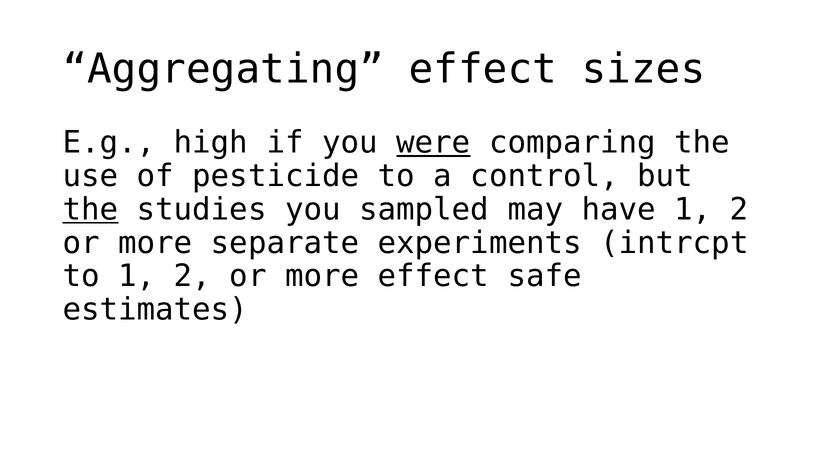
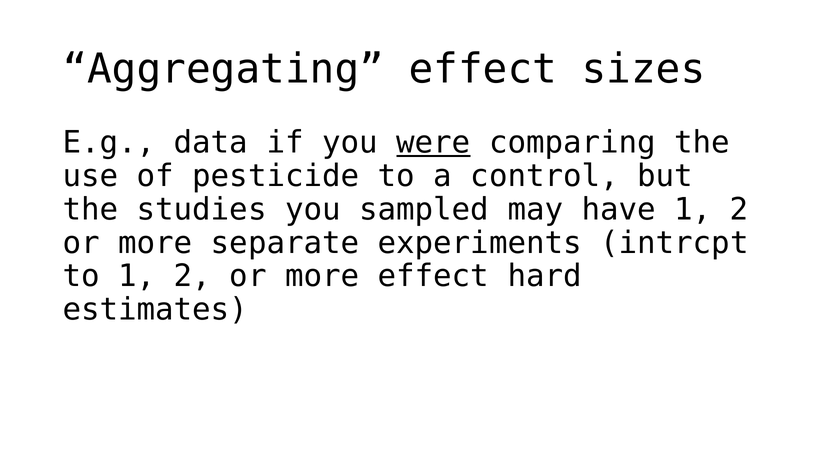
high: high -> data
the at (90, 209) underline: present -> none
safe: safe -> hard
